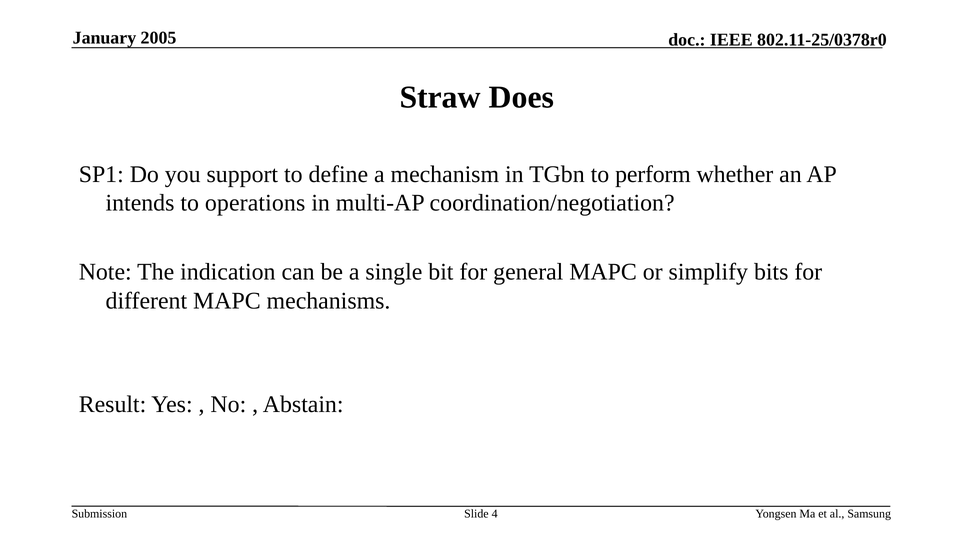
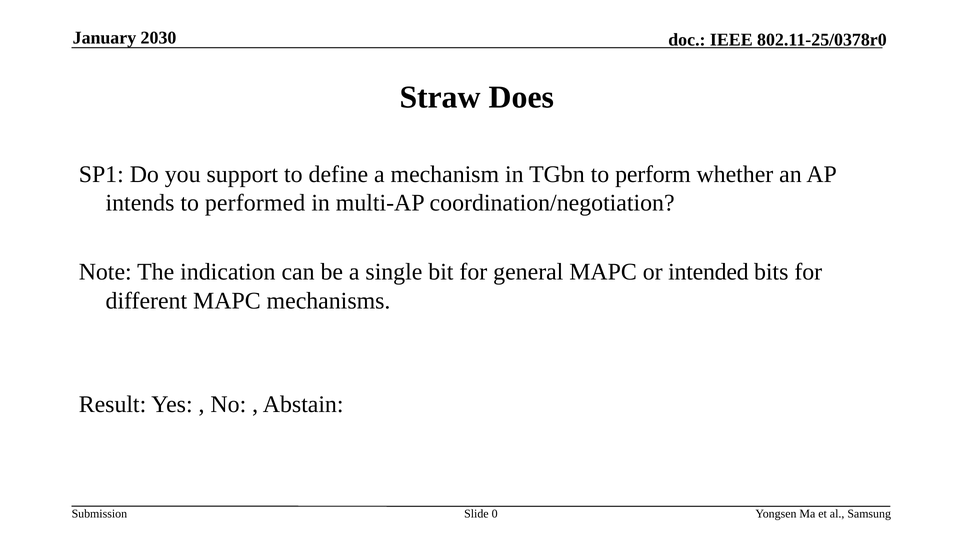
2005: 2005 -> 2030
operations: operations -> performed
simplify: simplify -> intended
4: 4 -> 0
